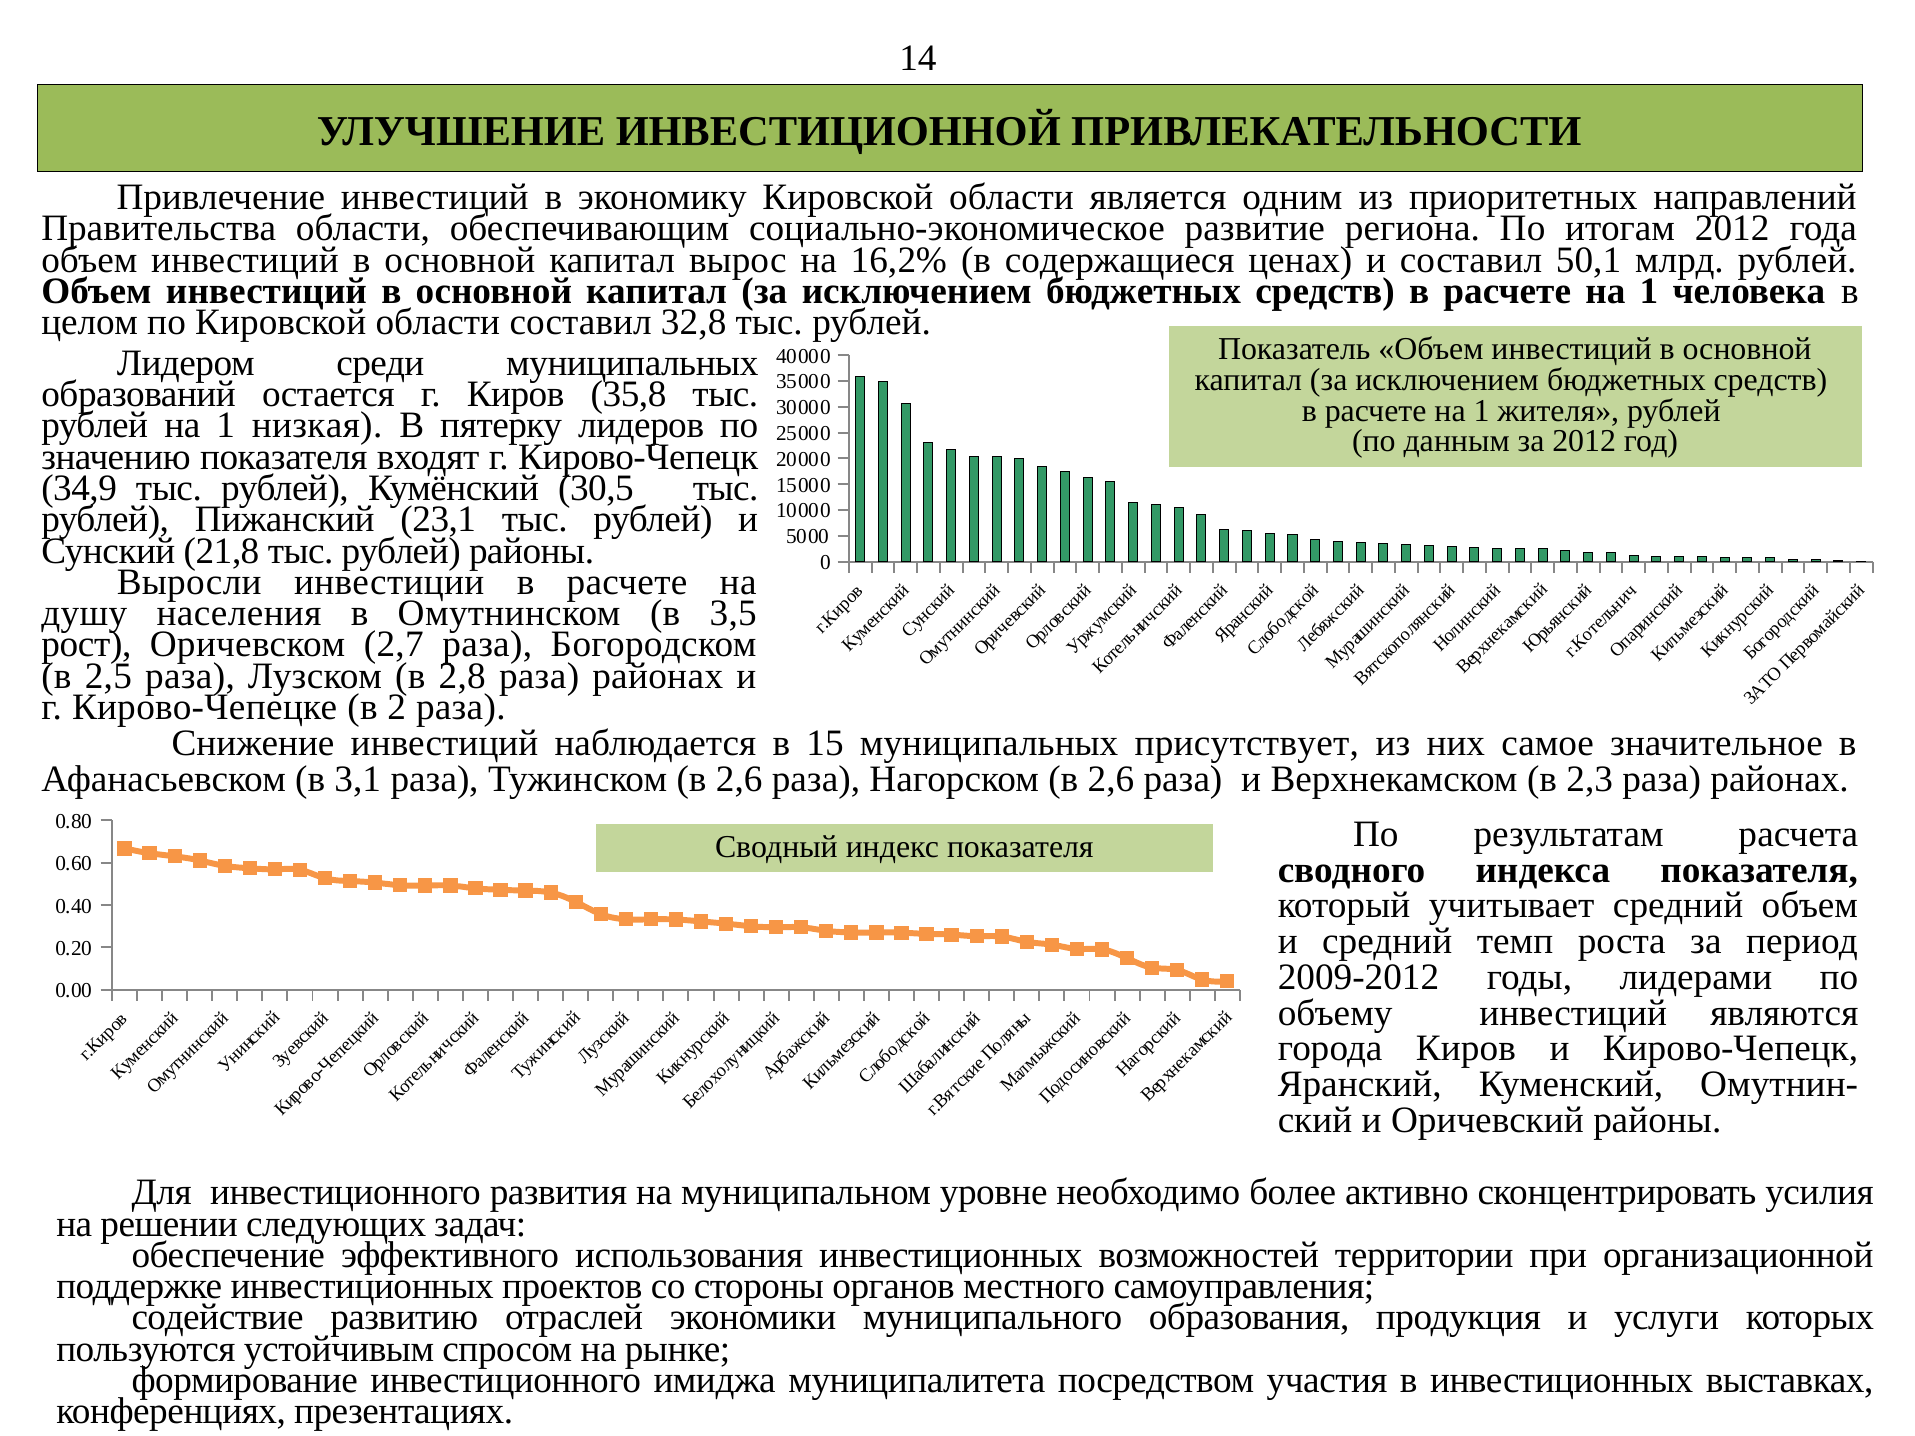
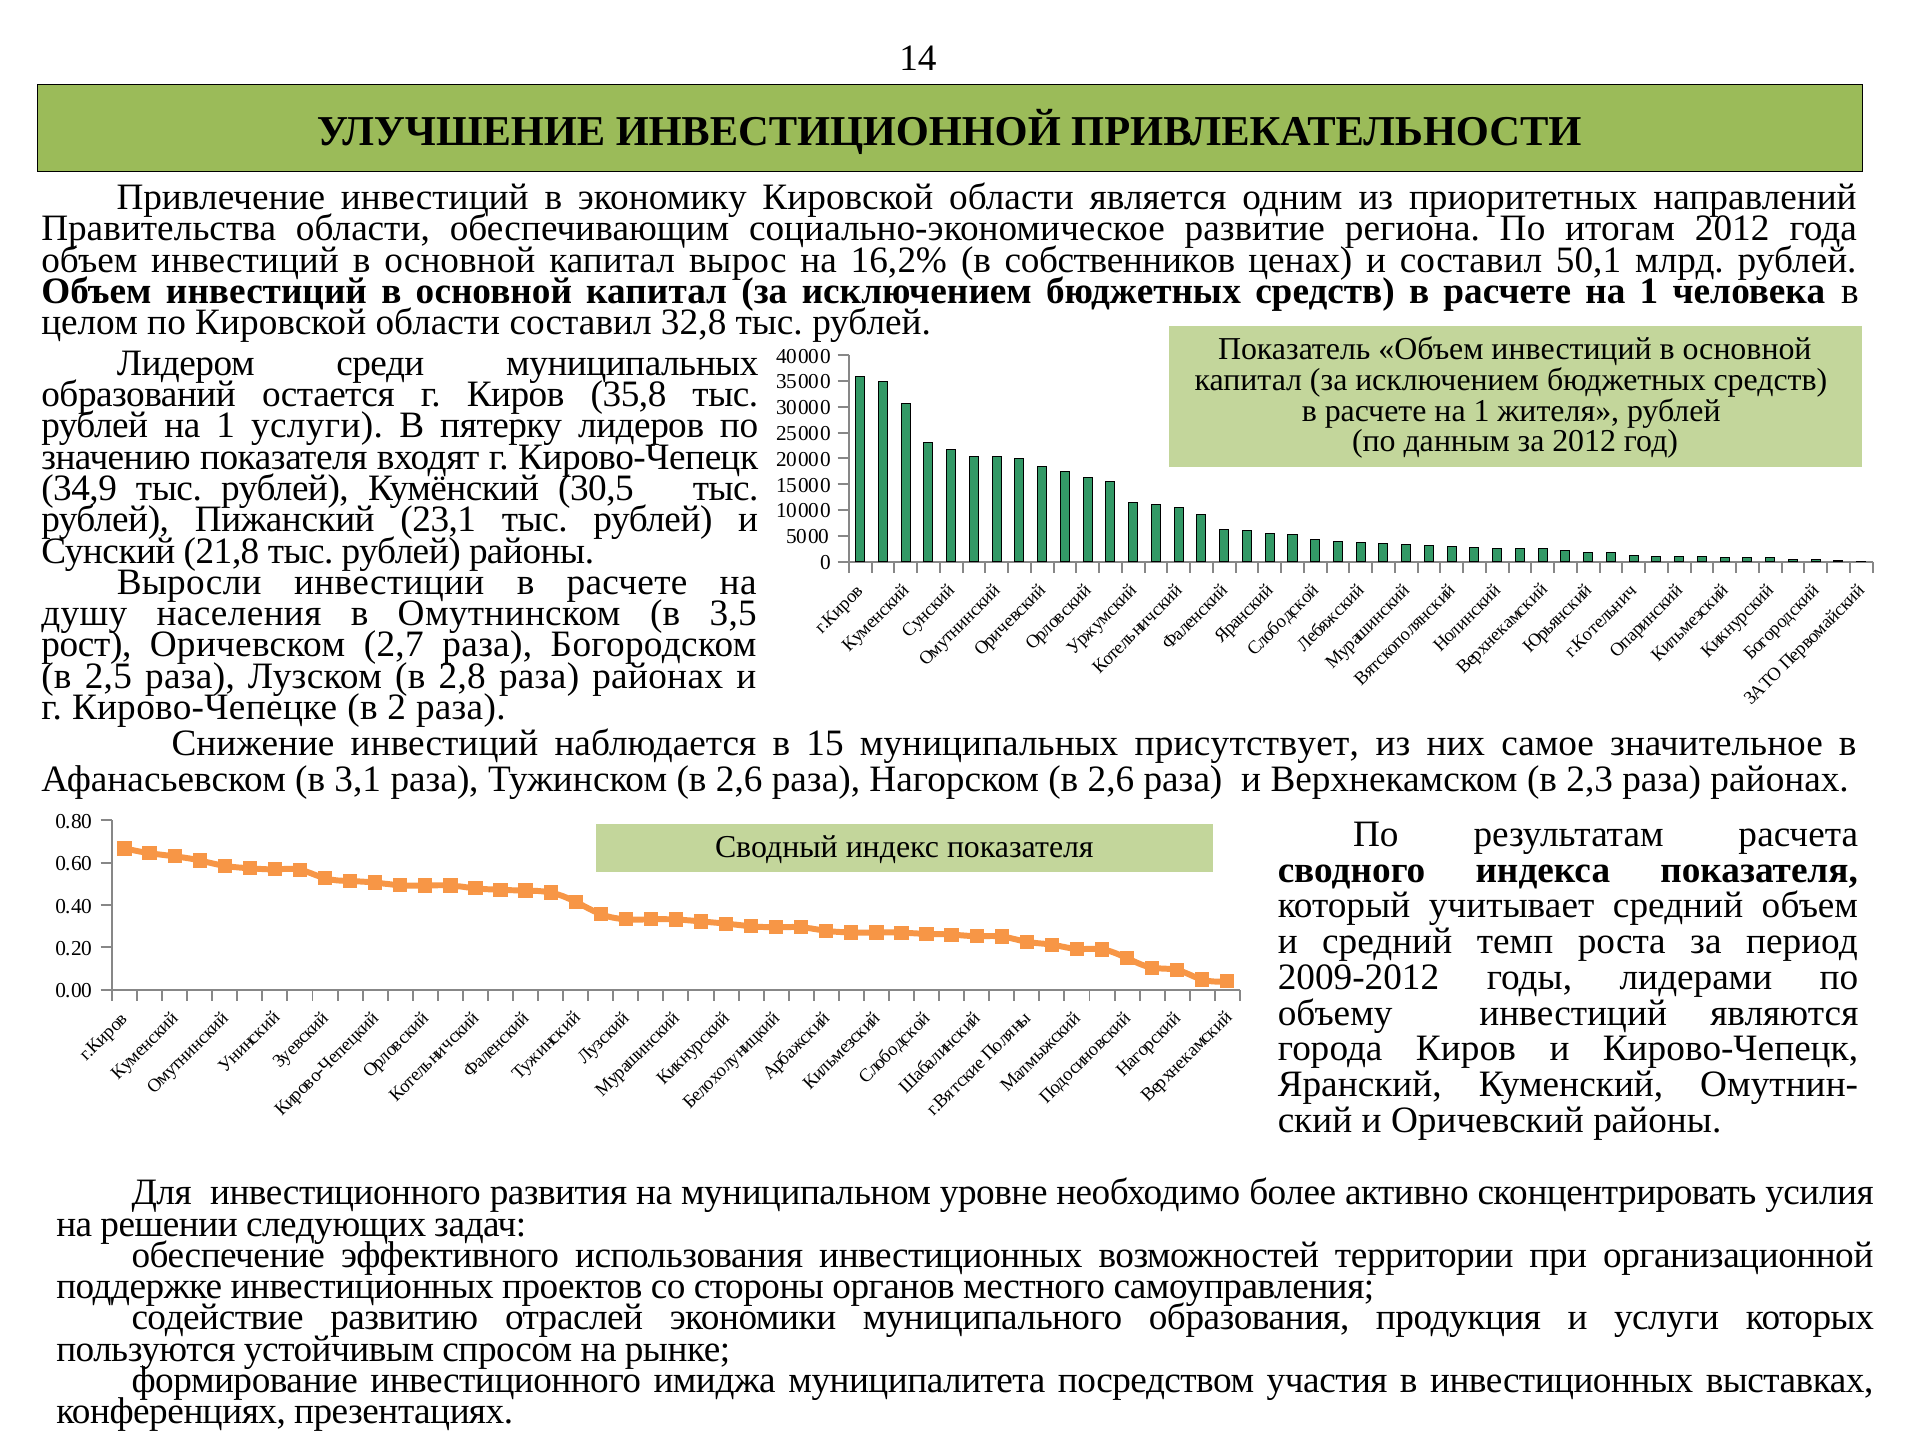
содержащиеся: содержащиеся -> собственников
1 низкая: низкая -> услуги
